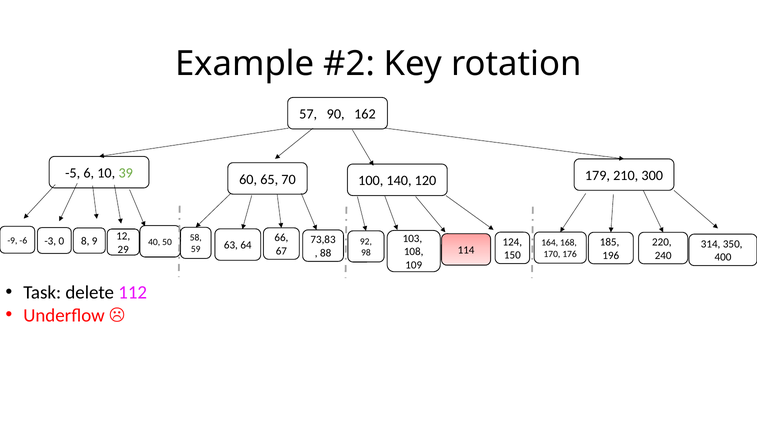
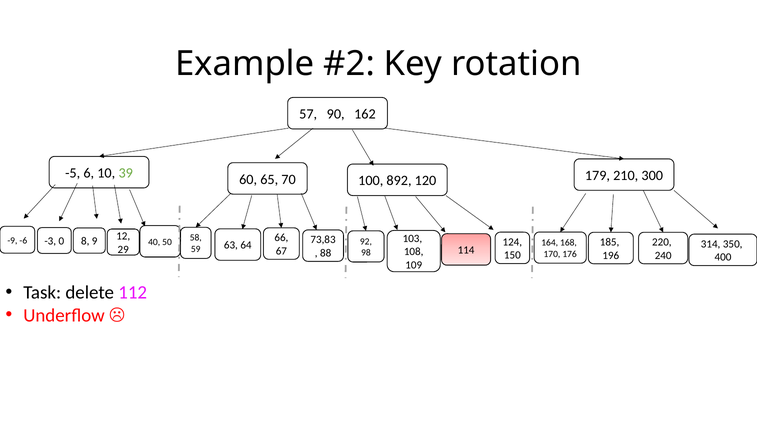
140: 140 -> 892
